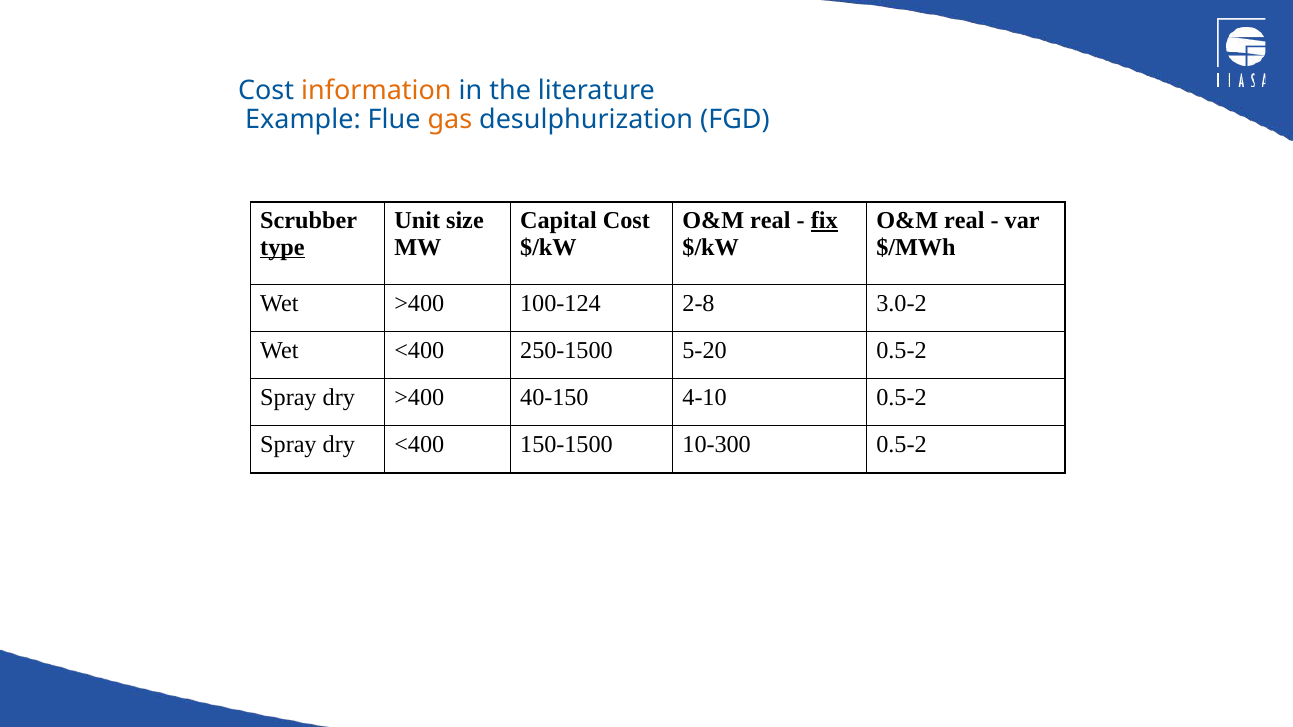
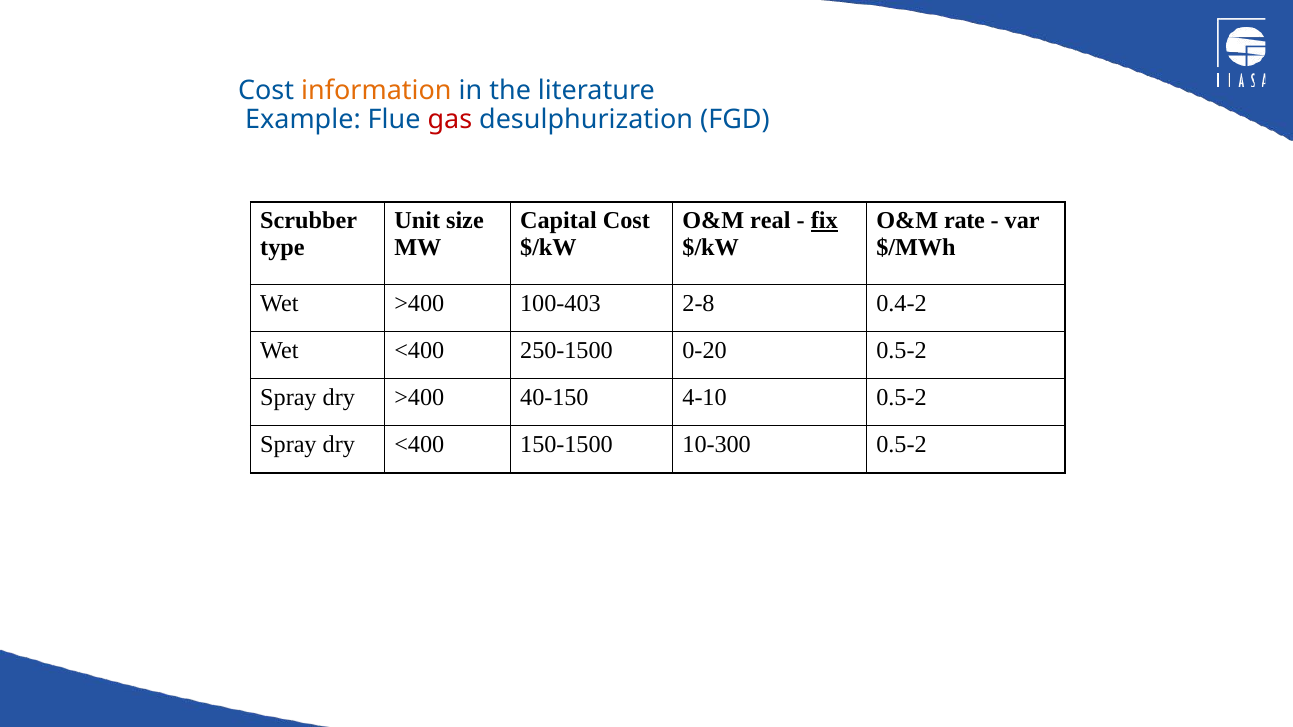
gas colour: orange -> red
real at (964, 221): real -> rate
type underline: present -> none
100-124: 100-124 -> 100-403
3.0-2: 3.0-2 -> 0.4-2
5-20: 5-20 -> 0-20
